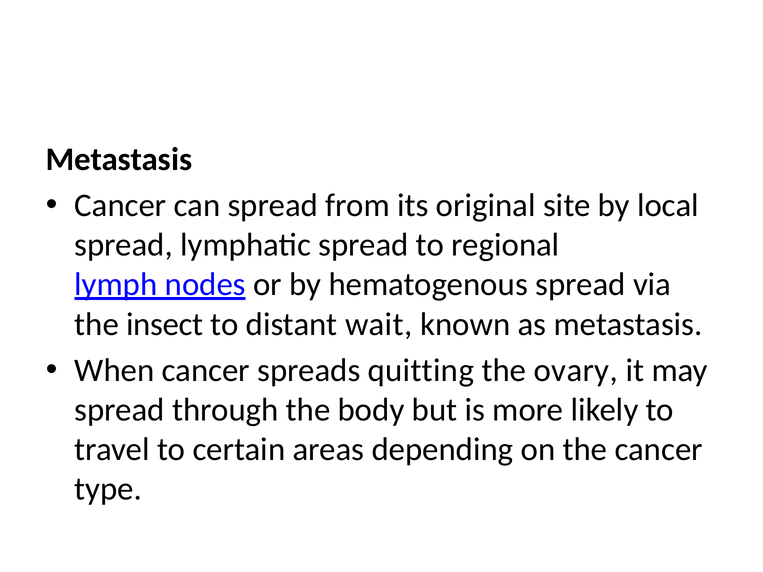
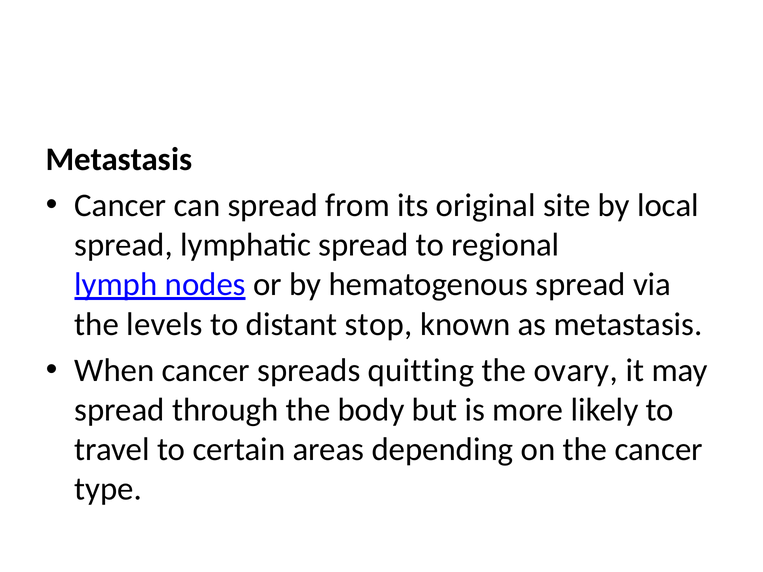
insect: insect -> levels
wait: wait -> stop
